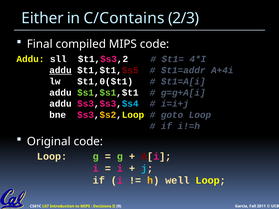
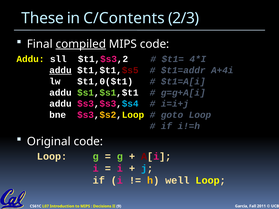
Either: Either -> These
C/Contains: C/Contains -> C/Contents
compiled underline: none -> present
